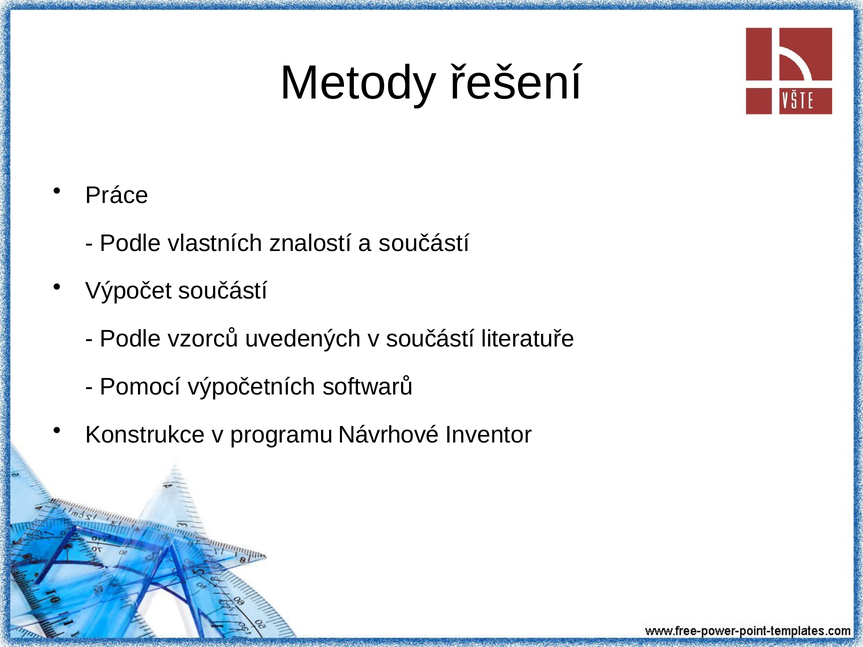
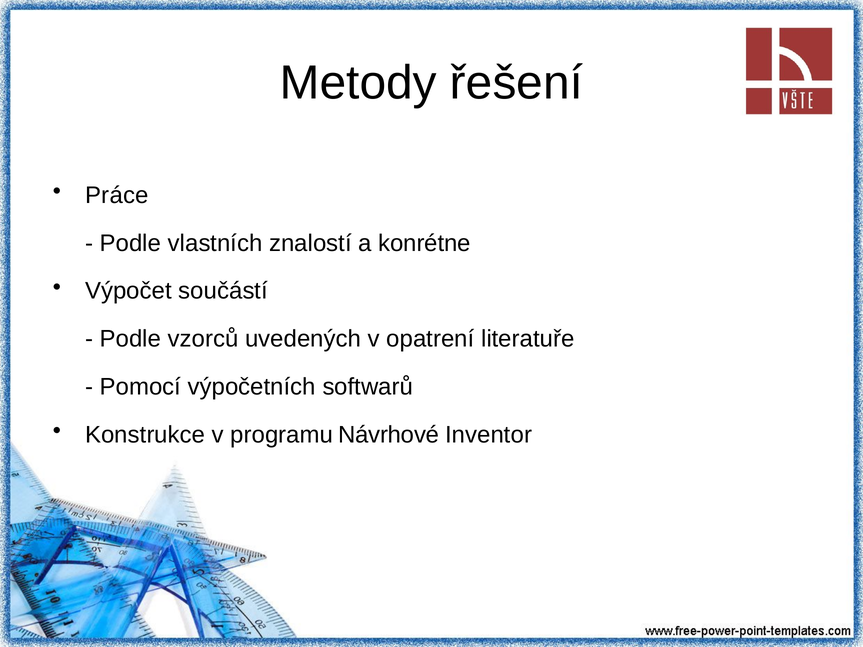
a součástí: součástí -> konrétne
v součástí: součástí -> opatrení
